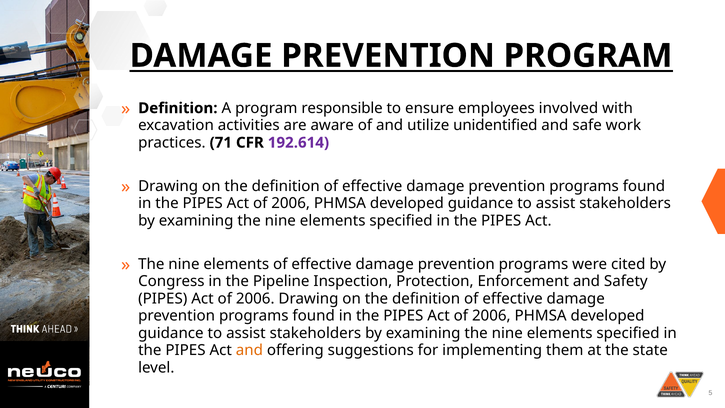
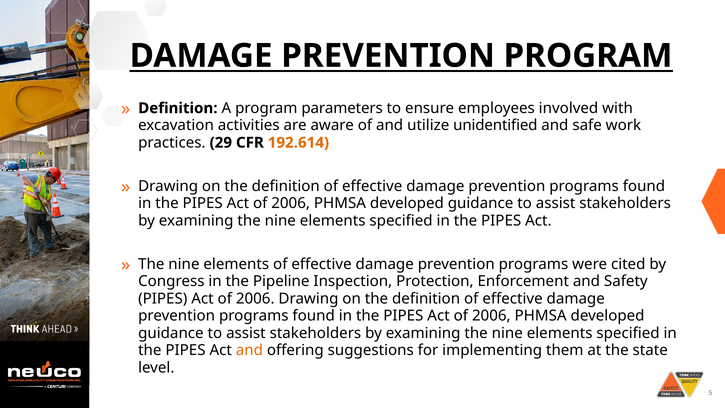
responsible: responsible -> parameters
71: 71 -> 29
192.614 colour: purple -> orange
